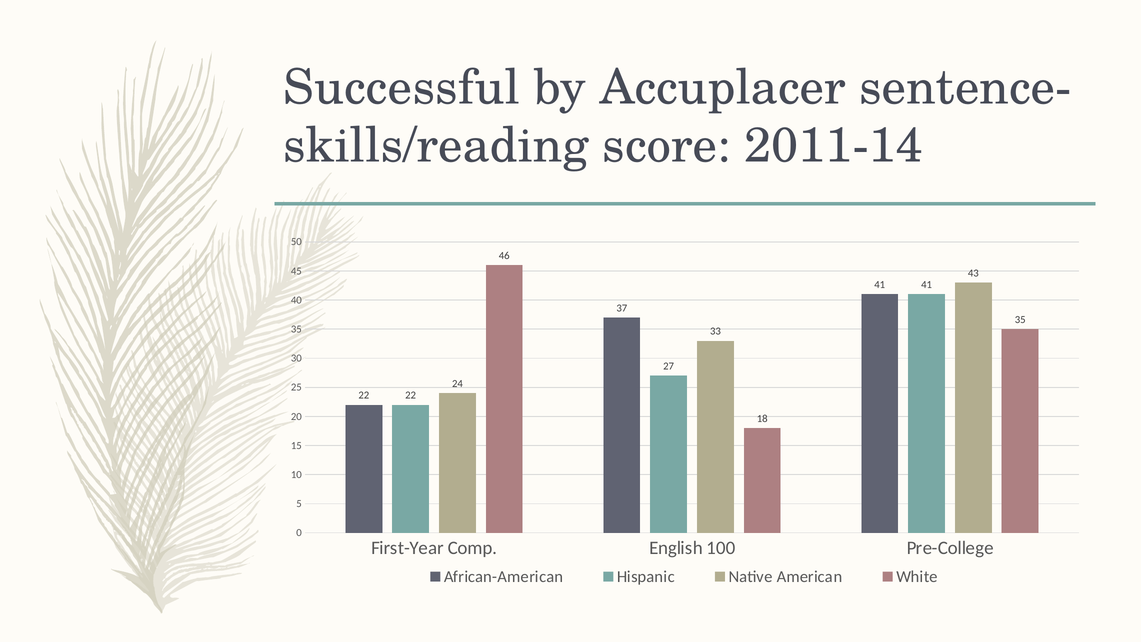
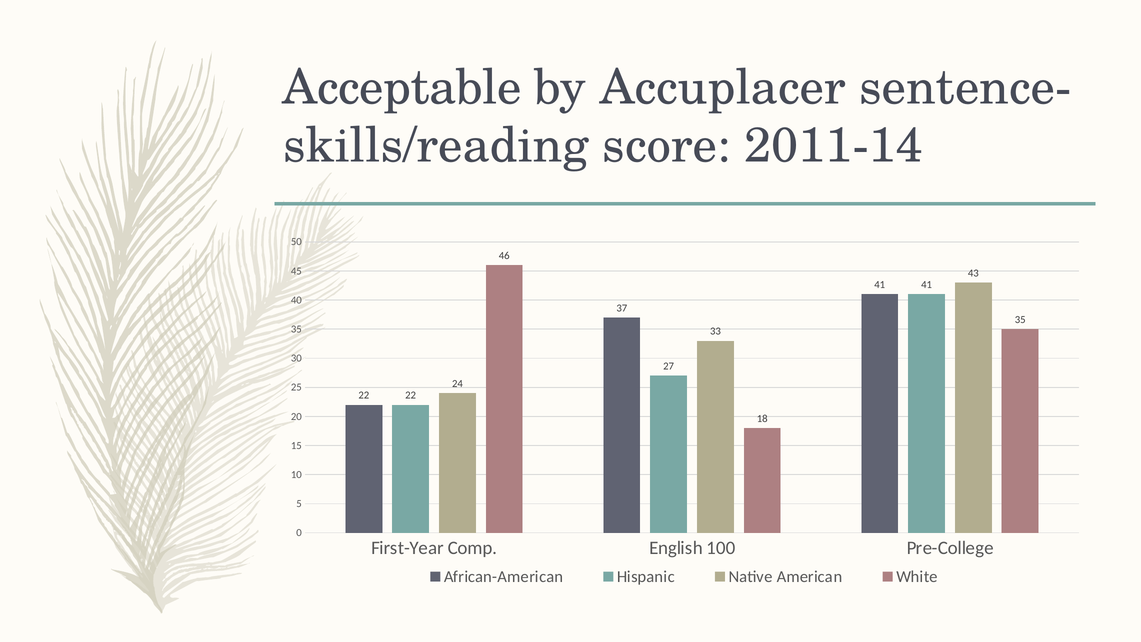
Successful: Successful -> Acceptable
